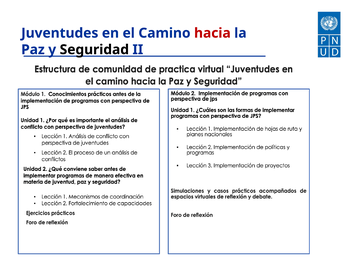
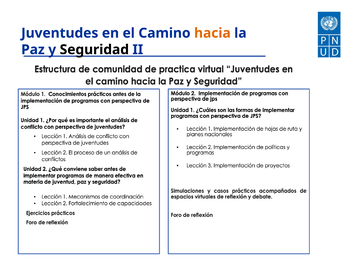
hacia colour: red -> orange
